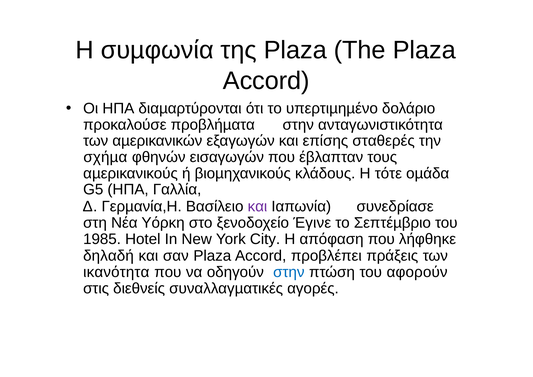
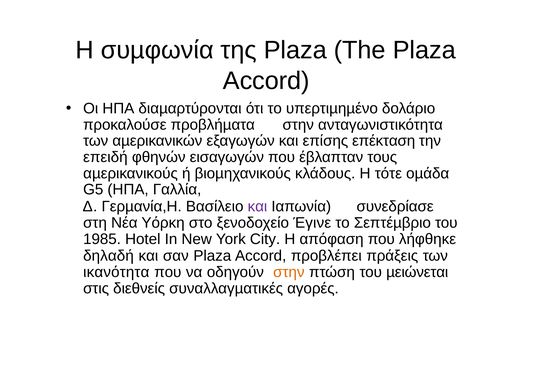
σταθερές: σταθερές -> επέκταση
σχήµα: σχήµα -> επειδή
στην at (289, 272) colour: blue -> orange
αφορούν: αφορούν -> µειώνεται
